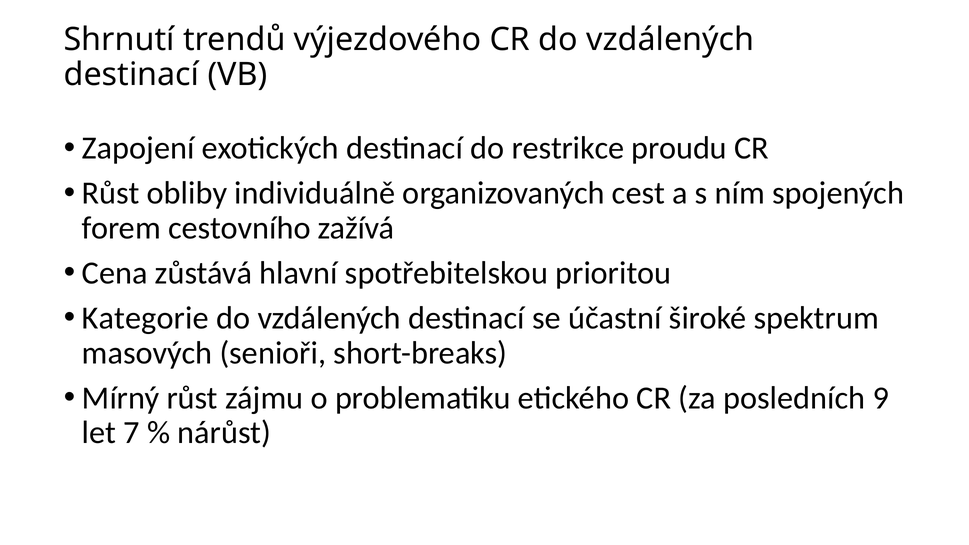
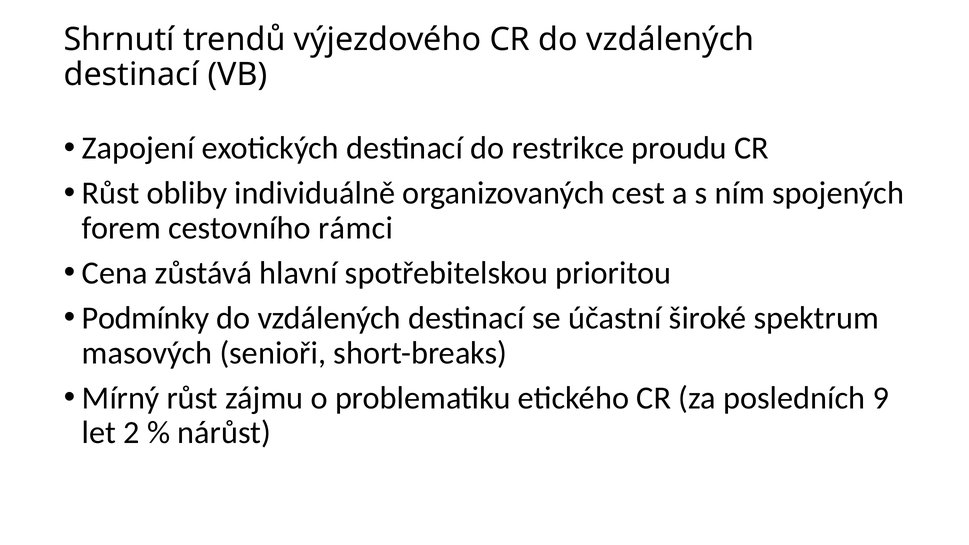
zažívá: zažívá -> rámci
Kategorie: Kategorie -> Podmínky
7: 7 -> 2
